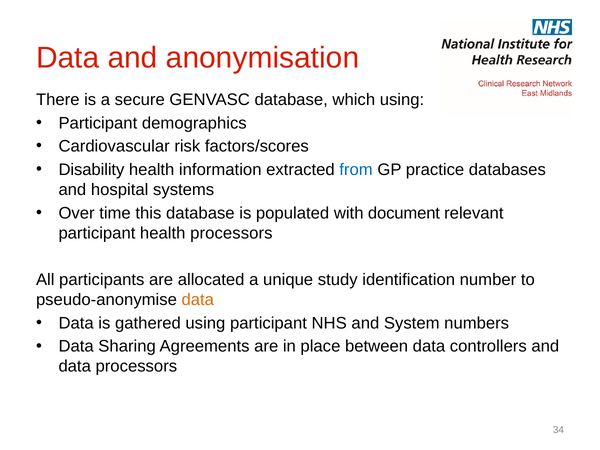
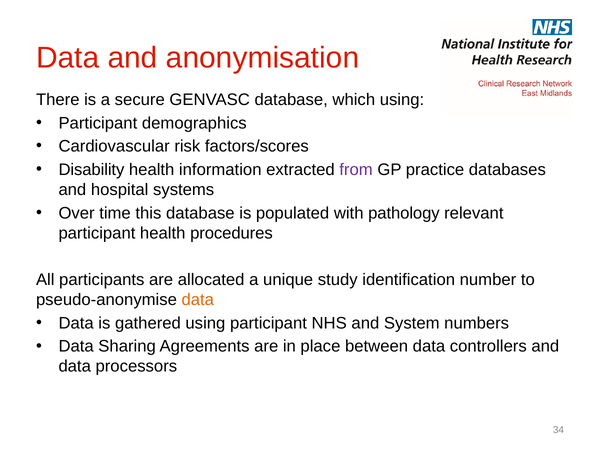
from colour: blue -> purple
document: document -> pathology
health processors: processors -> procedures
